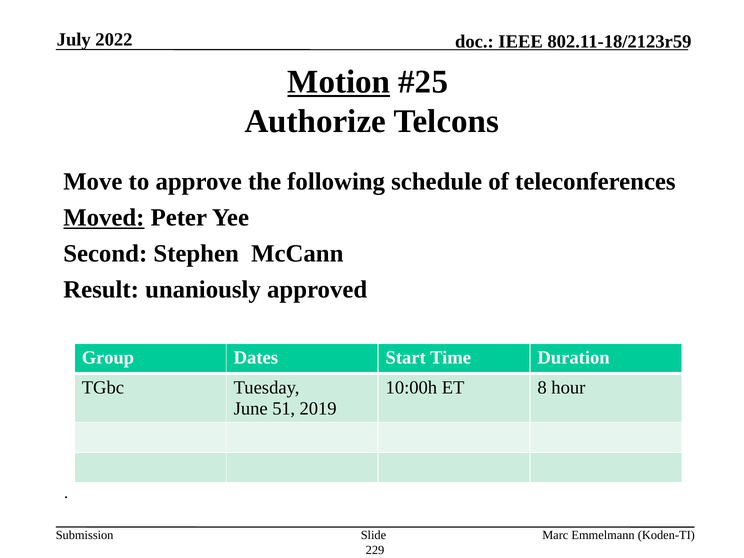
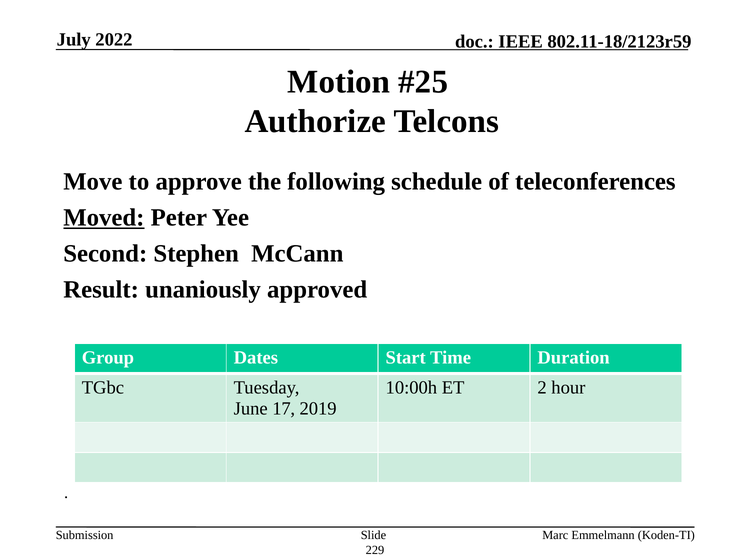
Motion underline: present -> none
8: 8 -> 2
51: 51 -> 17
